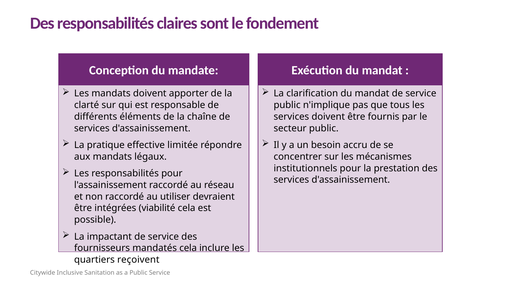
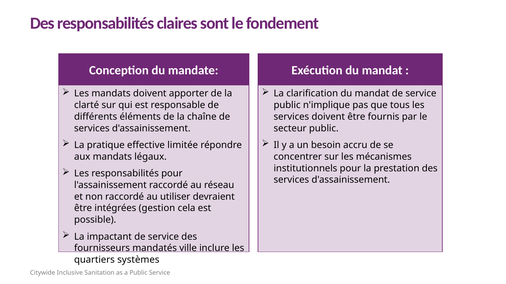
viabilité: viabilité -> gestion
mandatés cela: cela -> ville
reçoivent: reçoivent -> systèmes
